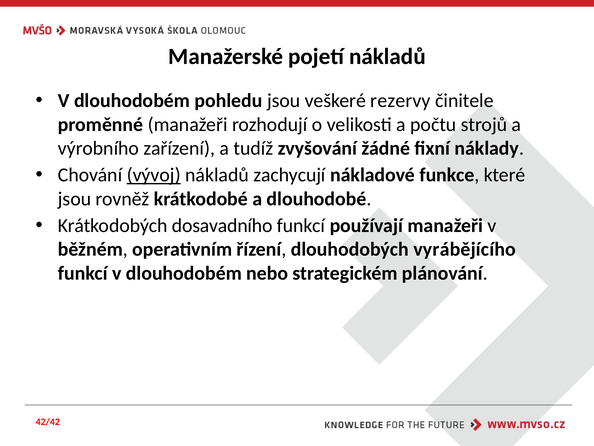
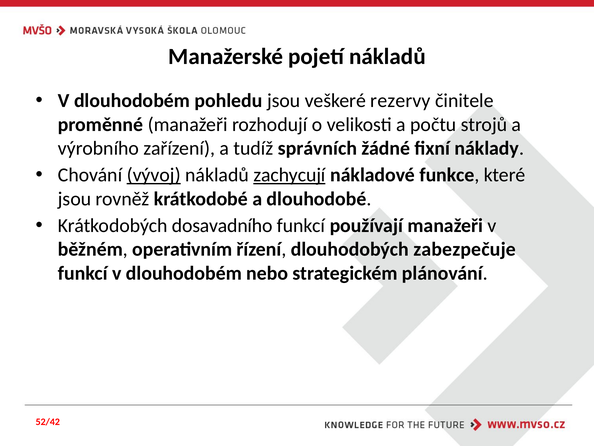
zvyšování: zvyšování -> správních
zachycují underline: none -> present
vyrábějícího: vyrábějícího -> zabezpečuje
42/42: 42/42 -> 52/42
